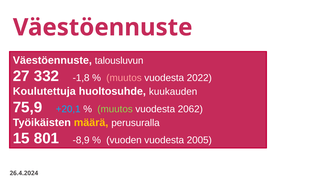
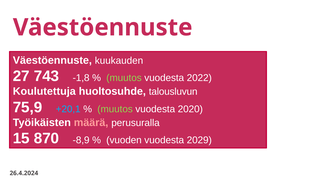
talousluvun: talousluvun -> kuukauden
332: 332 -> 743
muutos at (124, 78) colour: pink -> light green
kuukauden: kuukauden -> talousluvun
2062: 2062 -> 2020
määrä colour: yellow -> pink
801: 801 -> 870
2005: 2005 -> 2029
